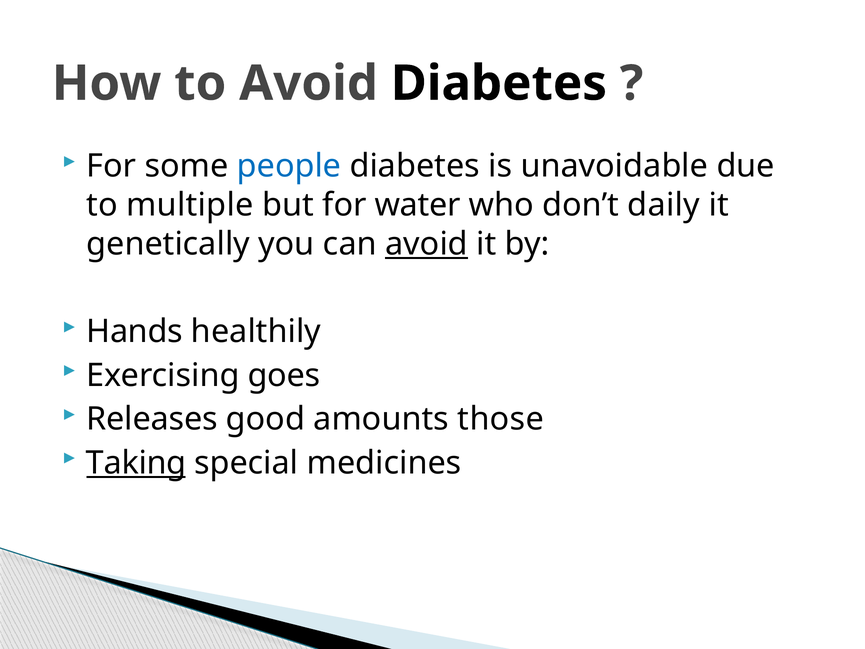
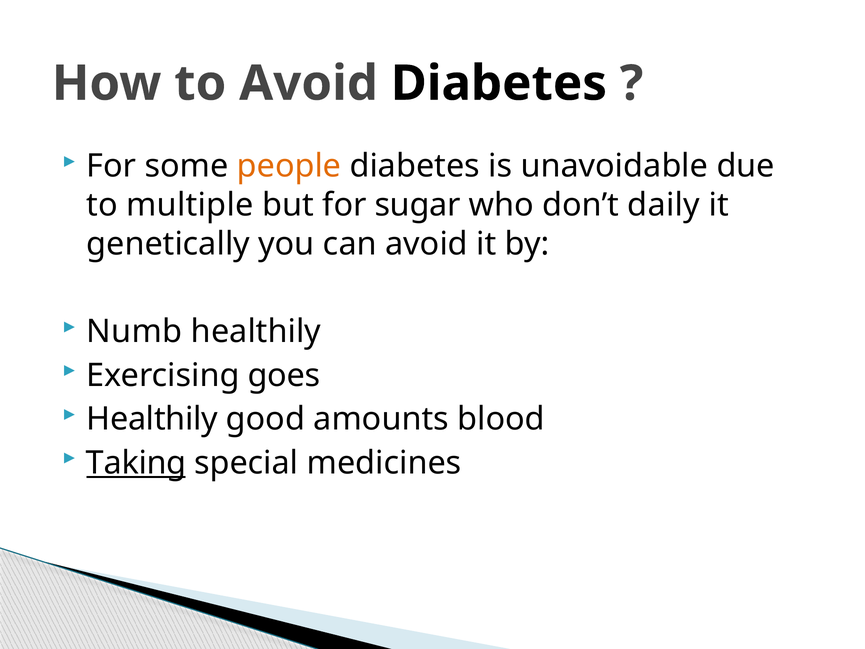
people colour: blue -> orange
water: water -> sugar
avoid at (427, 244) underline: present -> none
Hands: Hands -> Numb
Releases at (152, 419): Releases -> Healthily
those: those -> blood
